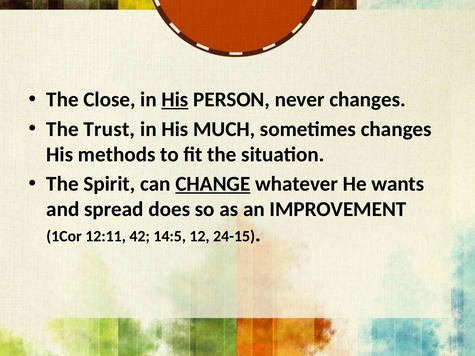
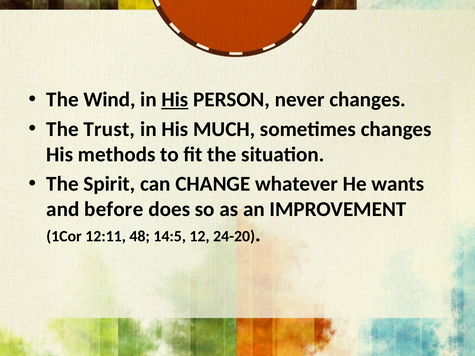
Close: Close -> Wind
CHANGE underline: present -> none
spread: spread -> before
42: 42 -> 48
24-15: 24-15 -> 24-20
